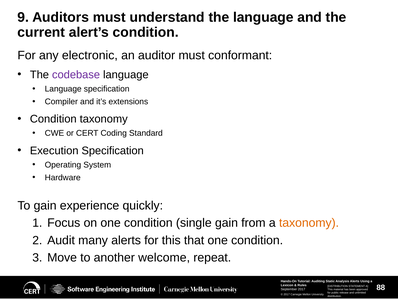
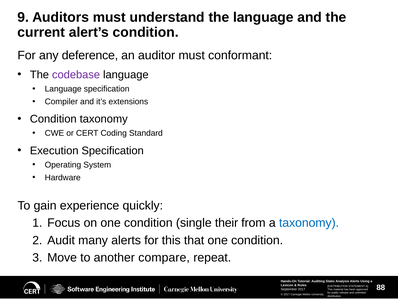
electronic: electronic -> deference
single gain: gain -> their
taxonomy at (309, 223) colour: orange -> blue
welcome: welcome -> compare
